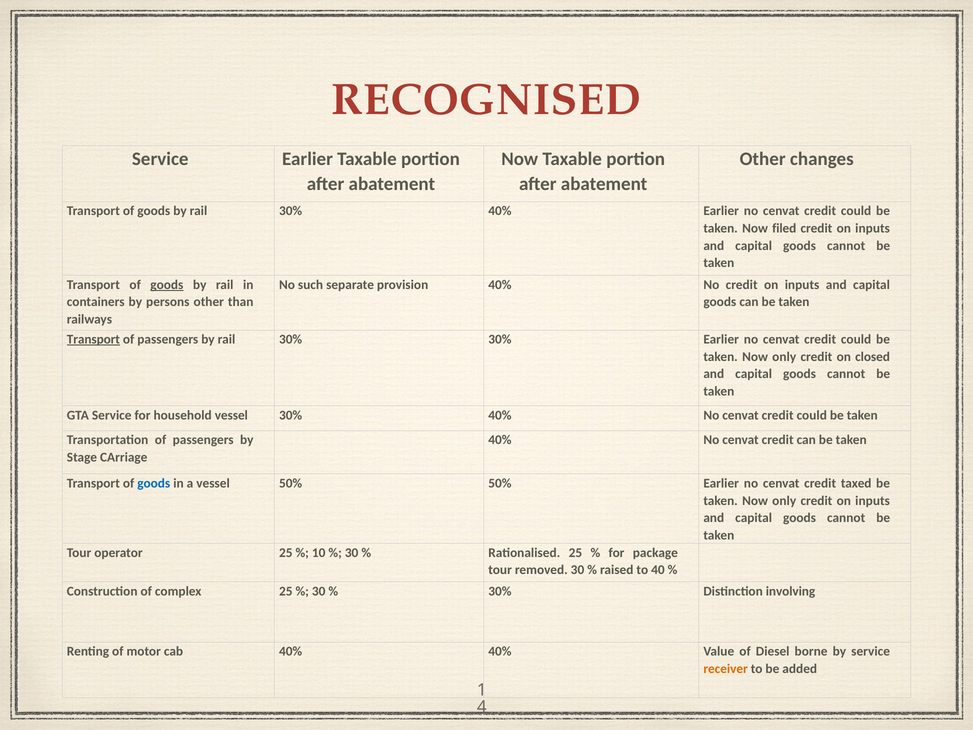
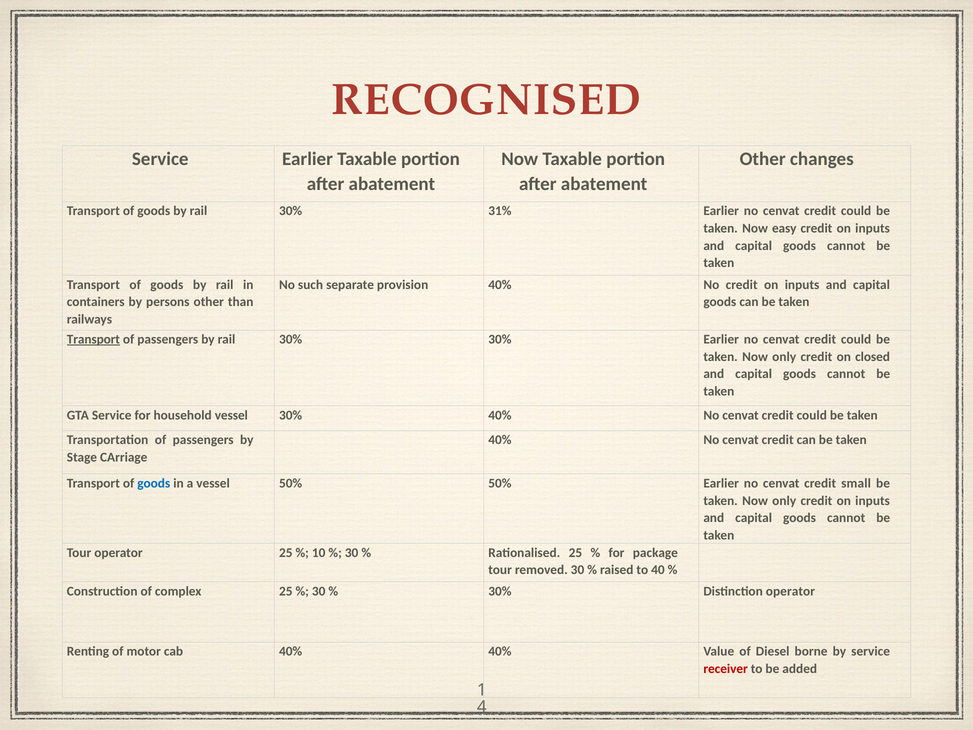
rail 30% 40%: 40% -> 31%
filed: filed -> easy
goods at (167, 285) underline: present -> none
taxed: taxed -> small
Distinction involving: involving -> operator
receiver colour: orange -> red
